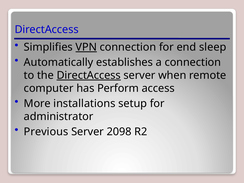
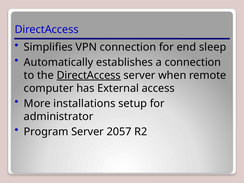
VPN underline: present -> none
Perform: Perform -> External
Previous: Previous -> Program
2098: 2098 -> 2057
